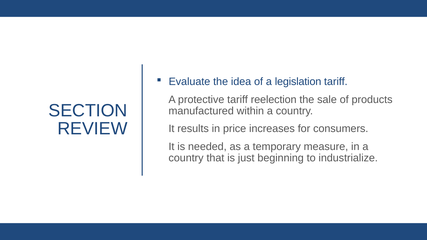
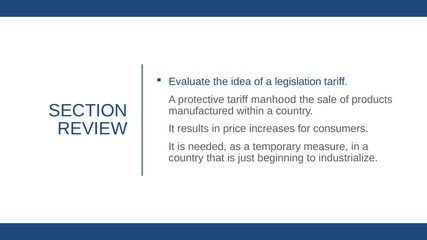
reelection: reelection -> manhood
